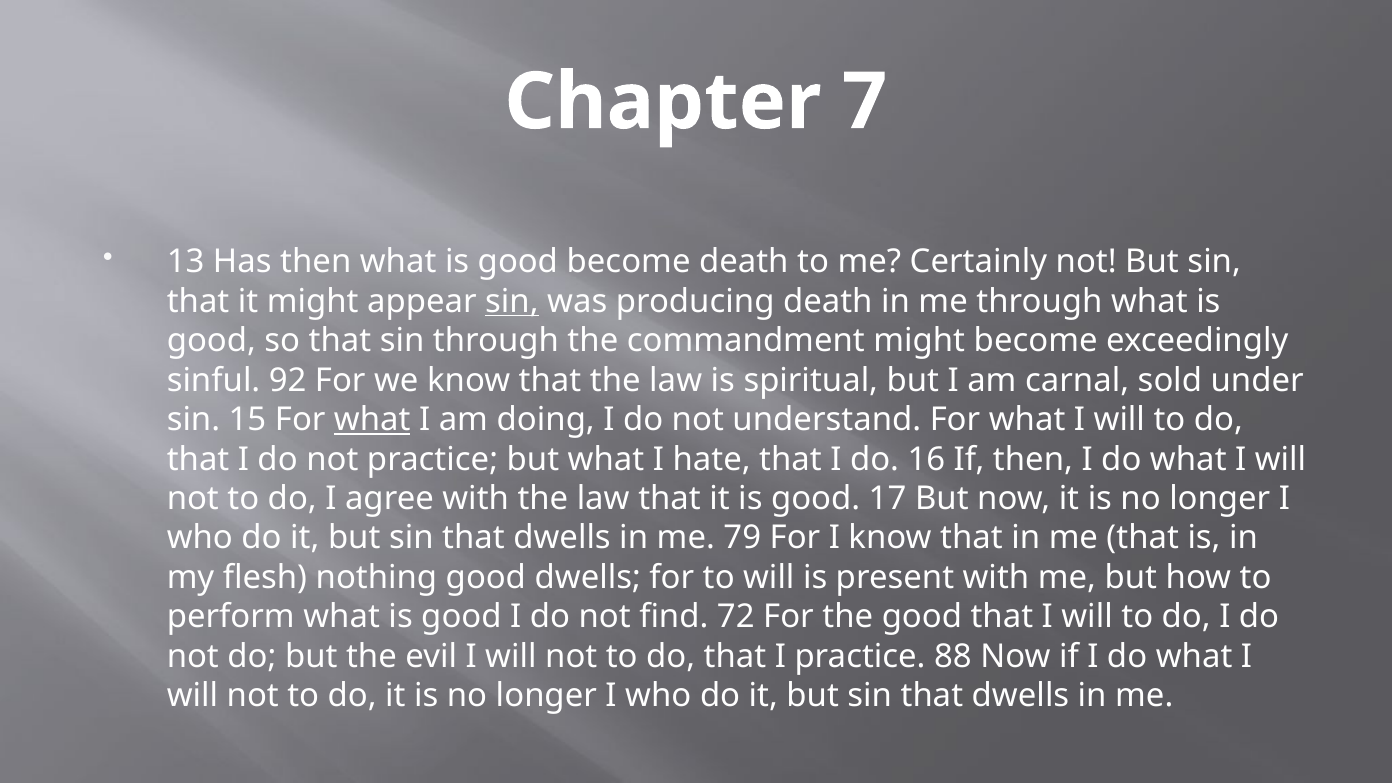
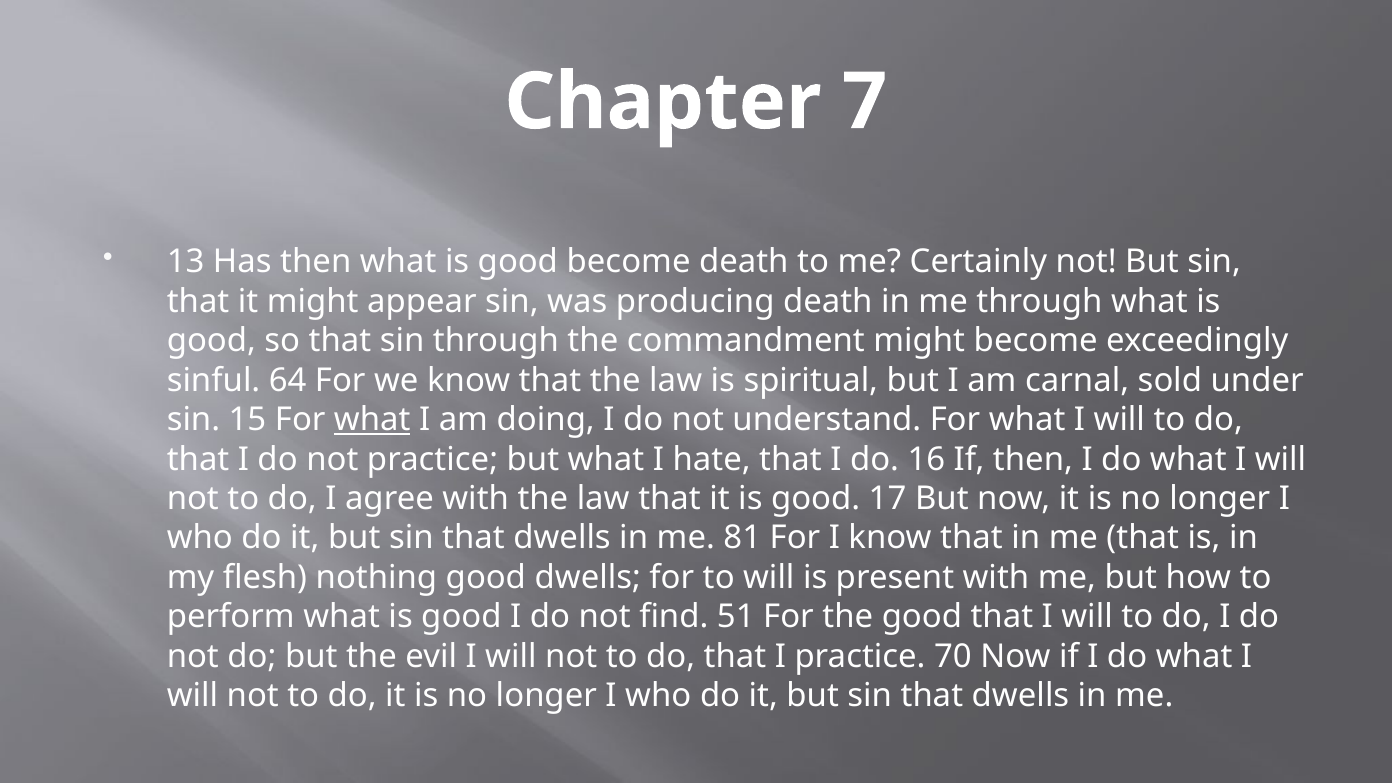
sin at (512, 301) underline: present -> none
92: 92 -> 64
79: 79 -> 81
72: 72 -> 51
88: 88 -> 70
